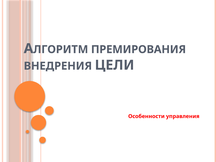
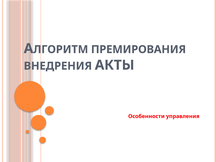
ЦЕЛИ: ЦЕЛИ -> АКТЫ
